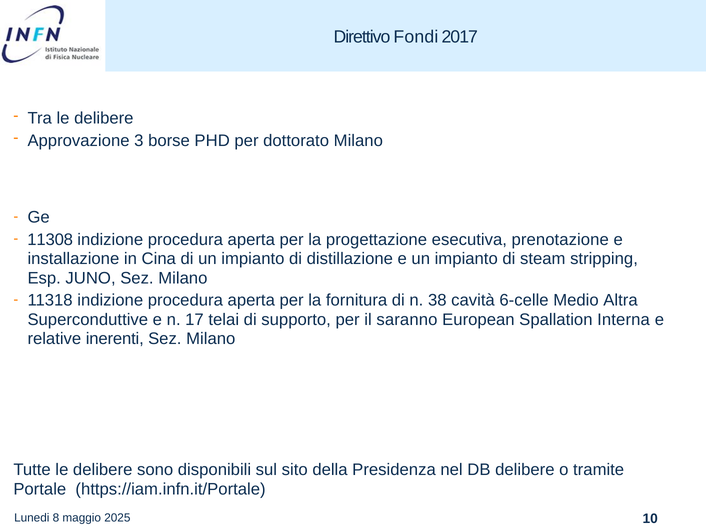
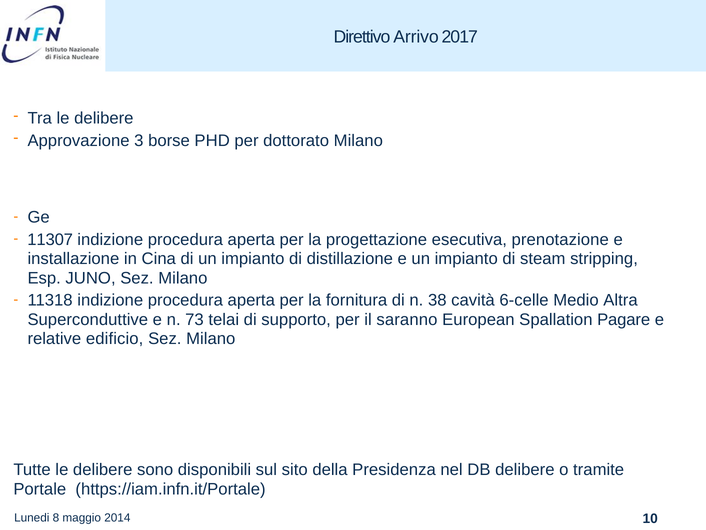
Fondi: Fondi -> Arrivo
11308: 11308 -> 11307
17: 17 -> 73
Interna: Interna -> Pagare
inerenti: inerenti -> edificio
2025: 2025 -> 2014
